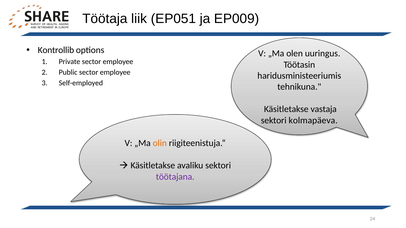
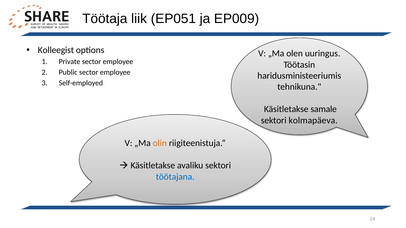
Kontrollib: Kontrollib -> Kolleegist
vastaja: vastaja -> samale
töötajana colour: purple -> blue
